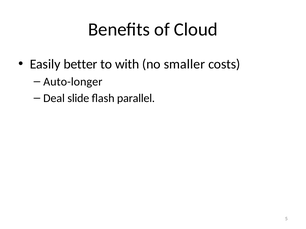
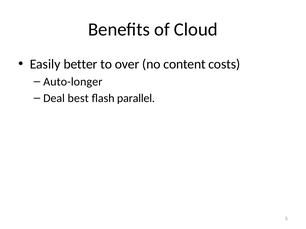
with: with -> over
smaller: smaller -> content
slide: slide -> best
